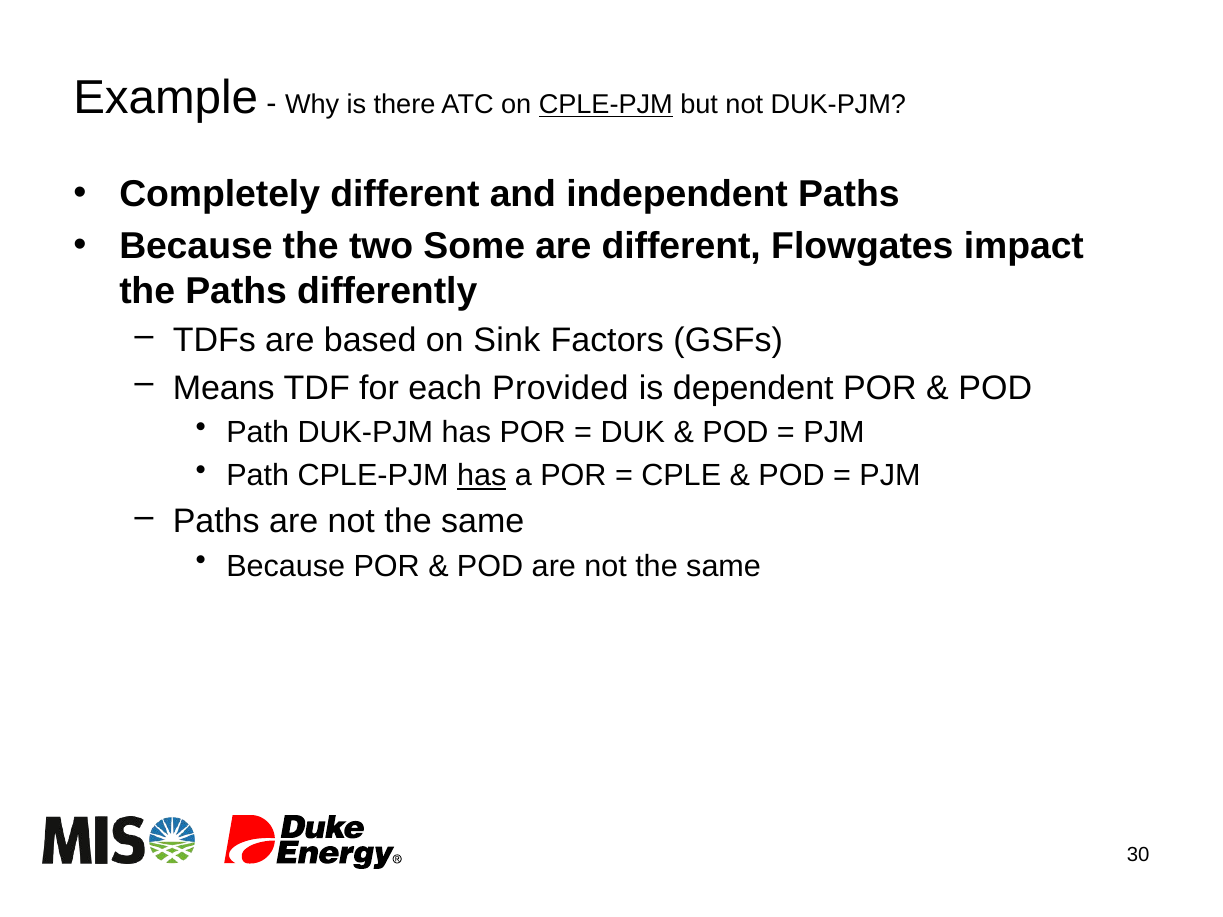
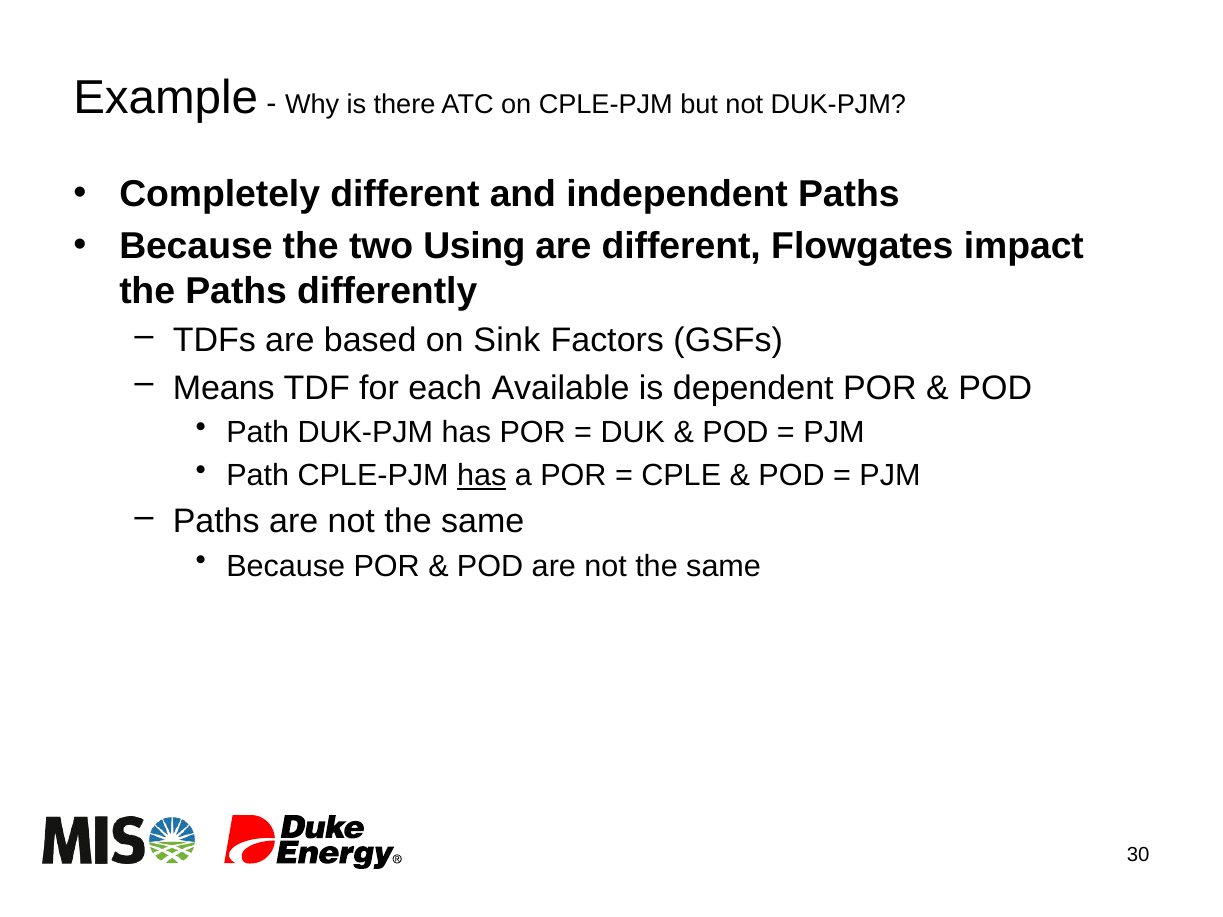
CPLE-PJM at (606, 105) underline: present -> none
Some: Some -> Using
Provided: Provided -> Available
